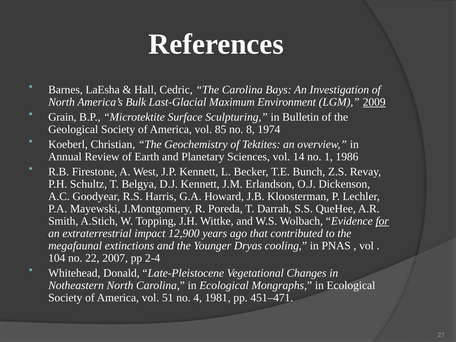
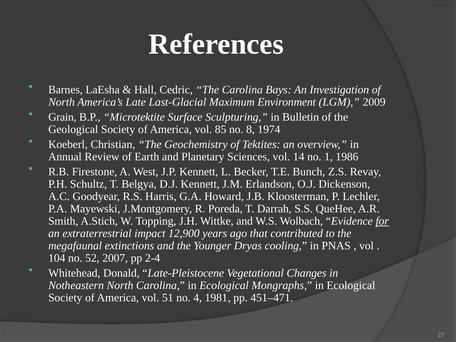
Bulk: Bulk -> Late
2009 underline: present -> none
22: 22 -> 52
